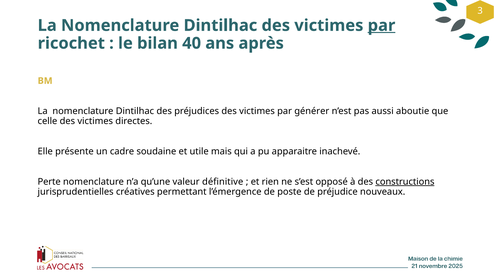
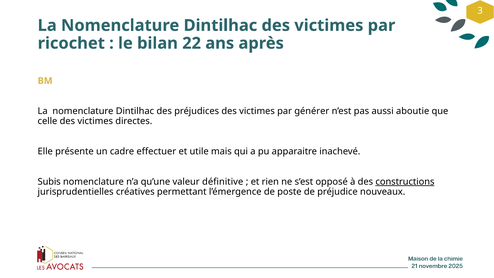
par at (382, 25) underline: present -> none
40: 40 -> 22
soudaine: soudaine -> effectuer
Perte: Perte -> Subis
